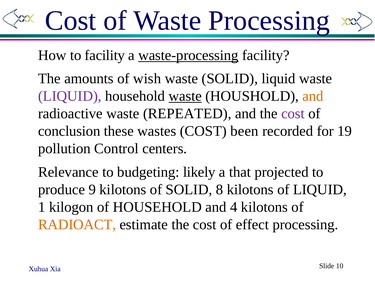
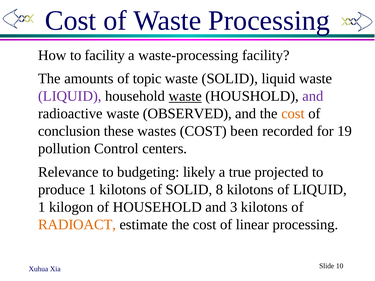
waste-processing underline: present -> none
wish: wish -> topic
and at (313, 96) colour: orange -> purple
REPEATED: REPEATED -> OBSERVED
cost at (293, 114) colour: purple -> orange
that: that -> true
produce 9: 9 -> 1
4: 4 -> 3
effect: effect -> linear
